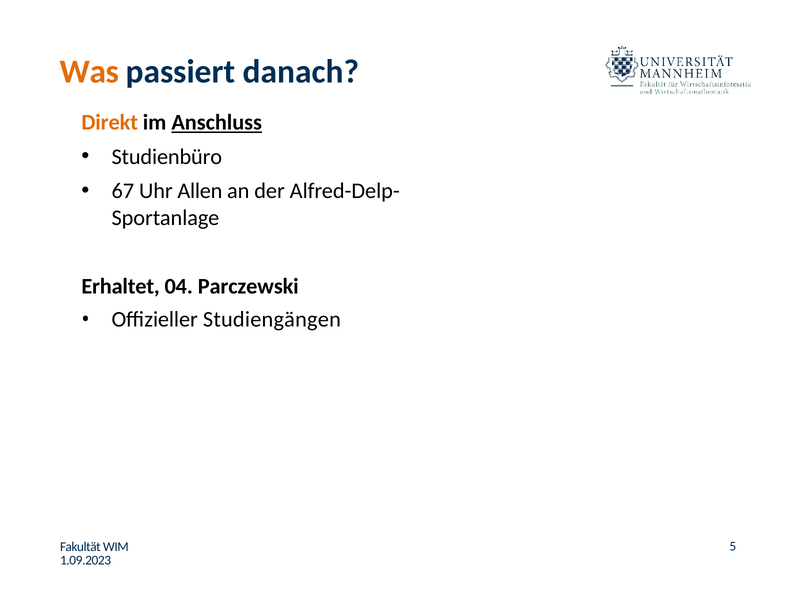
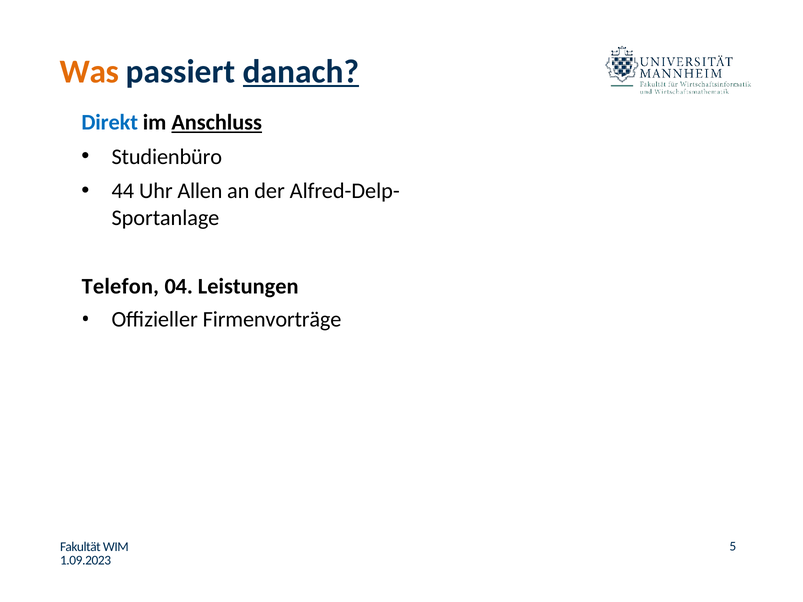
danach underline: none -> present
Direkt colour: orange -> blue
67: 67 -> 44
Erhaltet: Erhaltet -> Telefon
Parczewski: Parczewski -> Leistungen
Studiengängen: Studiengängen -> Firmenvorträge
